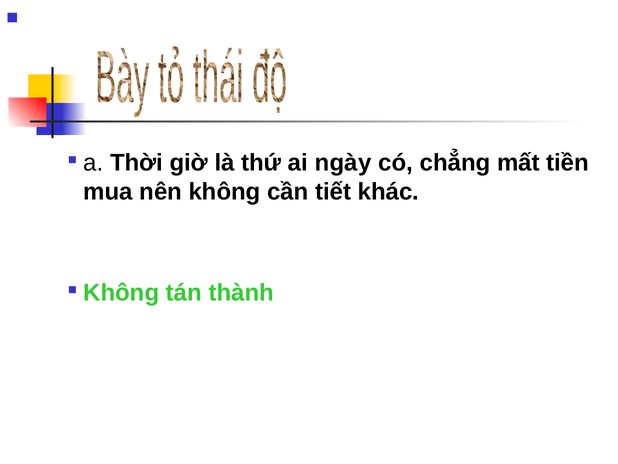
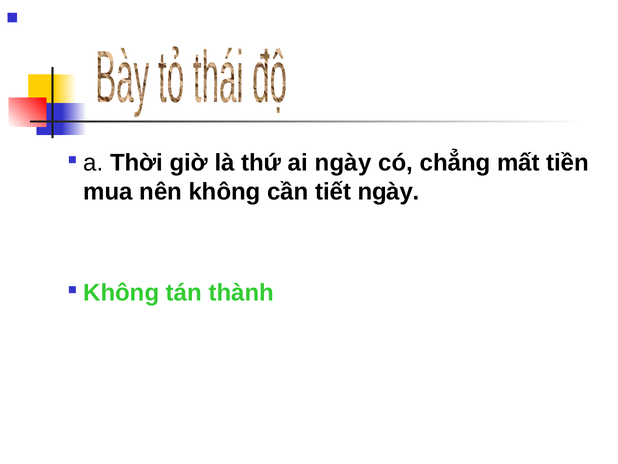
tiết khác: khác -> ngày
